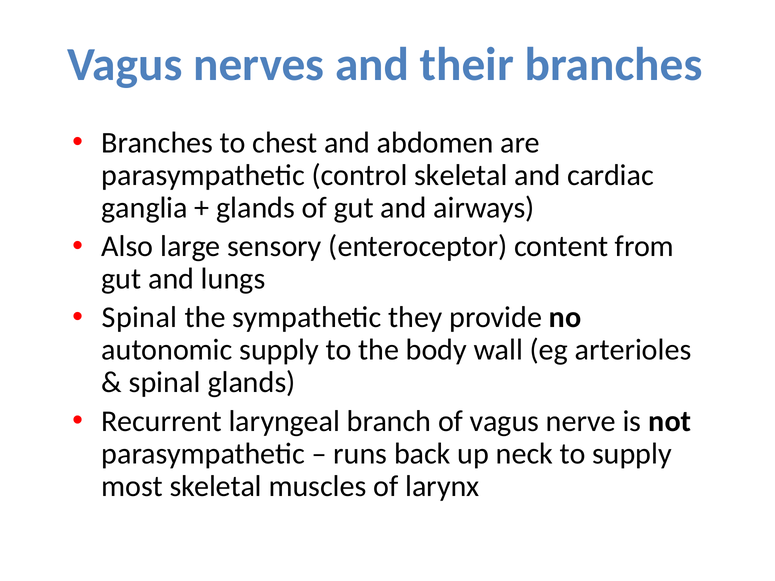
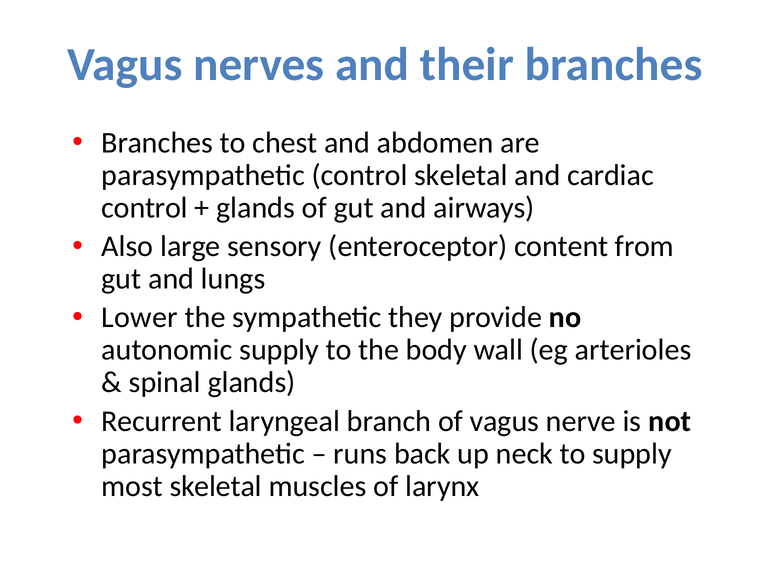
ganglia at (145, 208): ganglia -> control
Spinal at (140, 318): Spinal -> Lower
